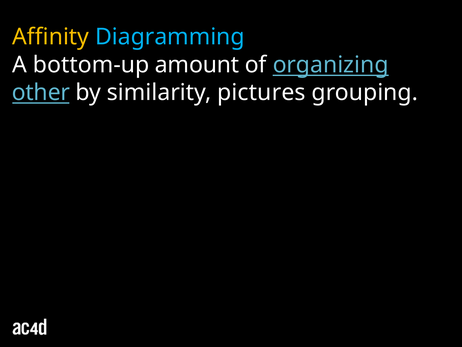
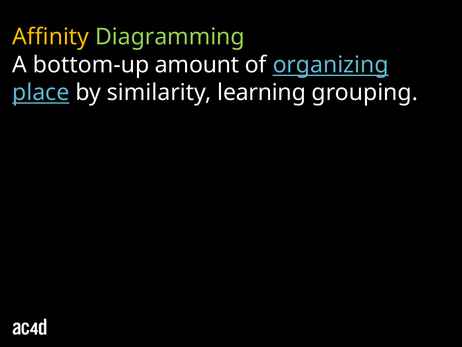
Diagramming colour: light blue -> light green
other: other -> place
pictures: pictures -> learning
